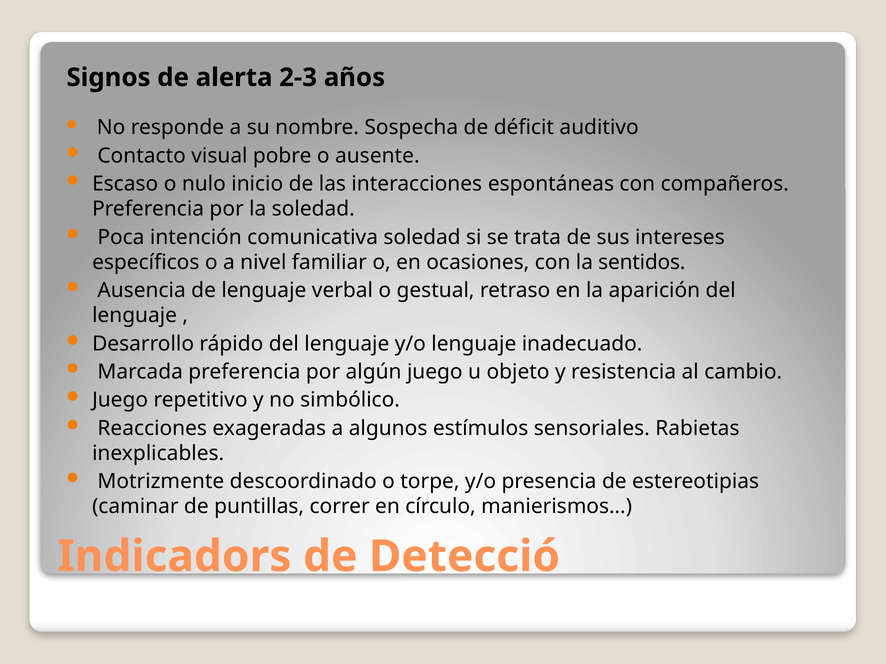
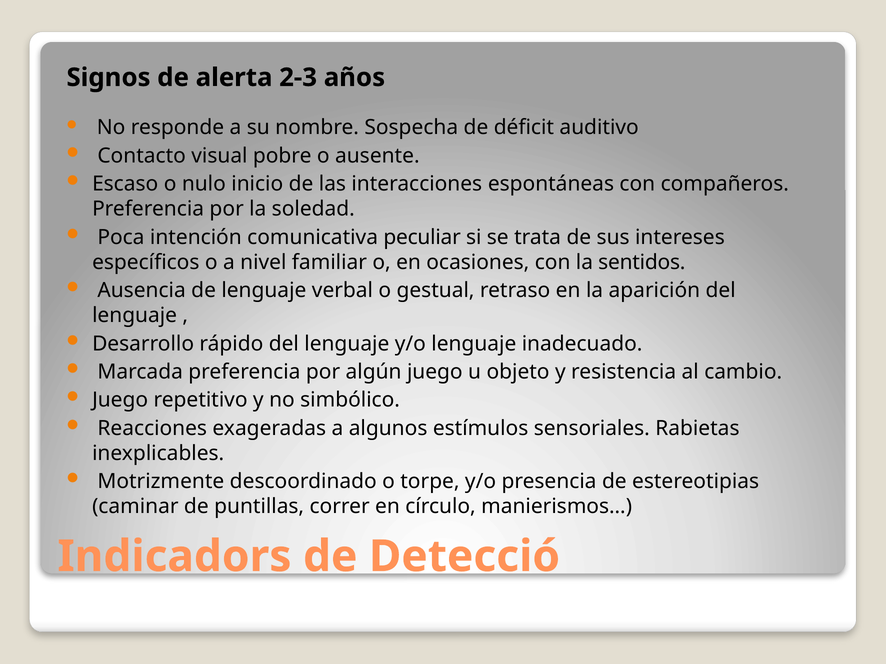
comunicativa soledad: soledad -> peculiar
